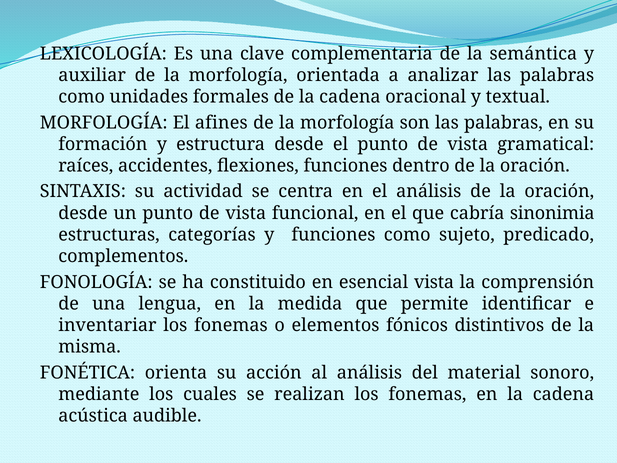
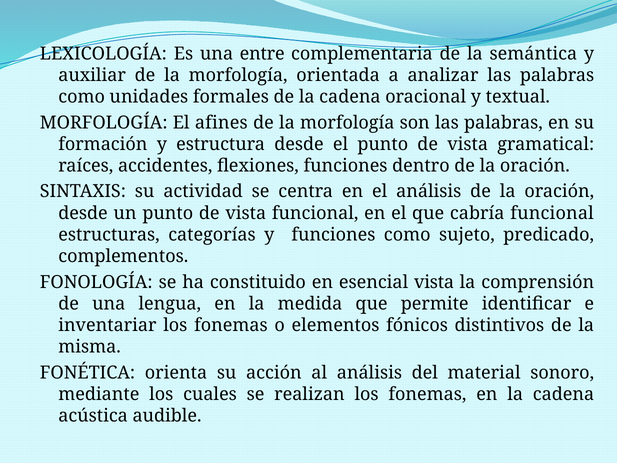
clave: clave -> entre
cabría sinonimia: sinonimia -> funcional
